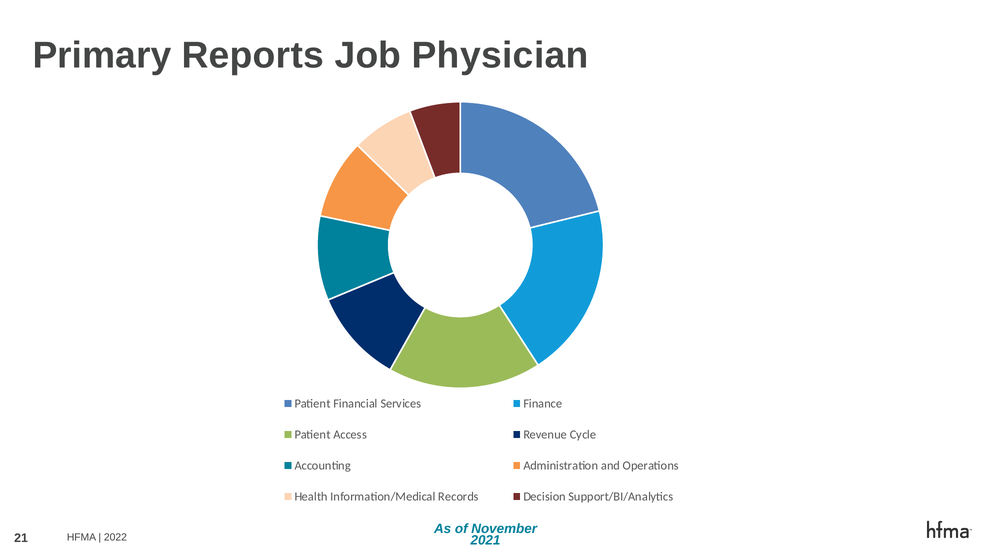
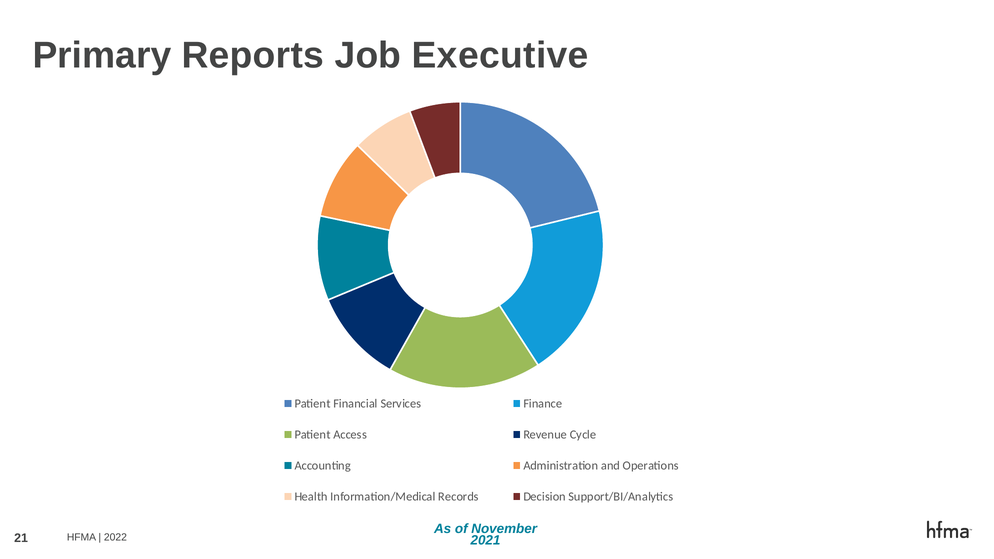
Physician: Physician -> Executive
